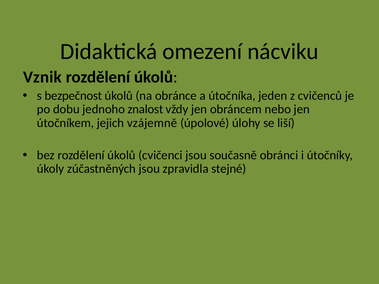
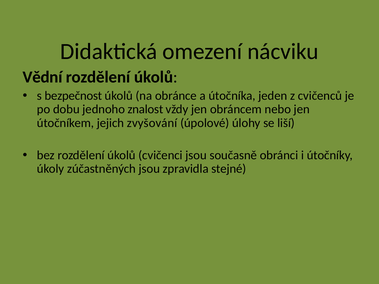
Vznik: Vznik -> Vědní
vzájemně: vzájemně -> zvyšování
